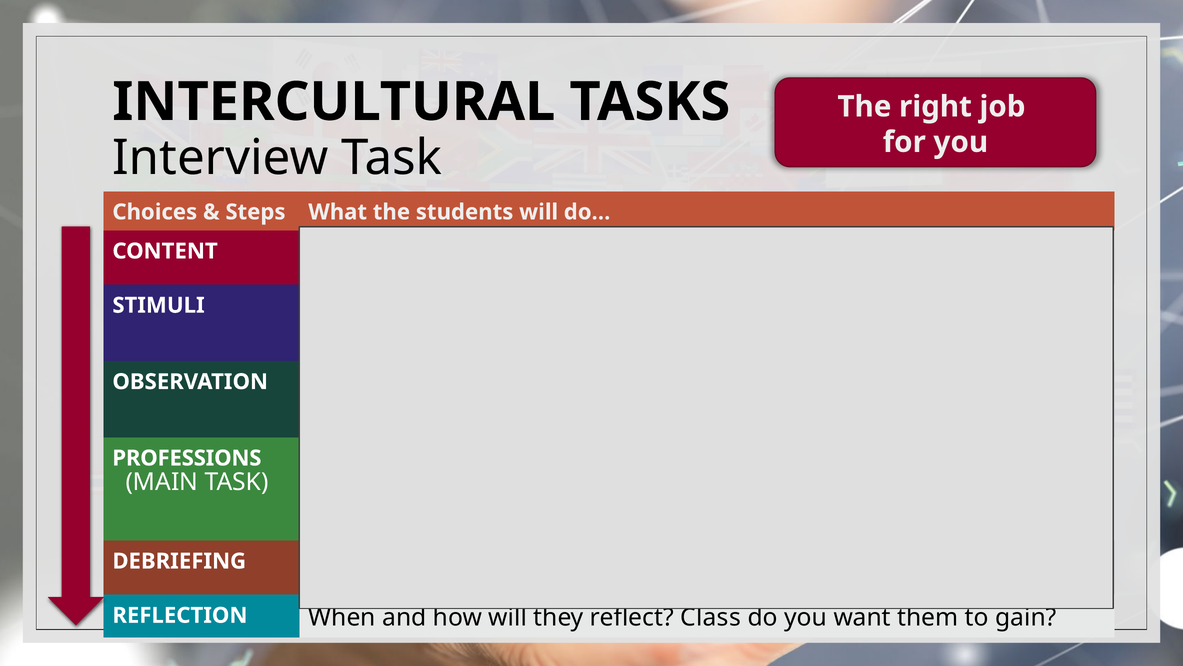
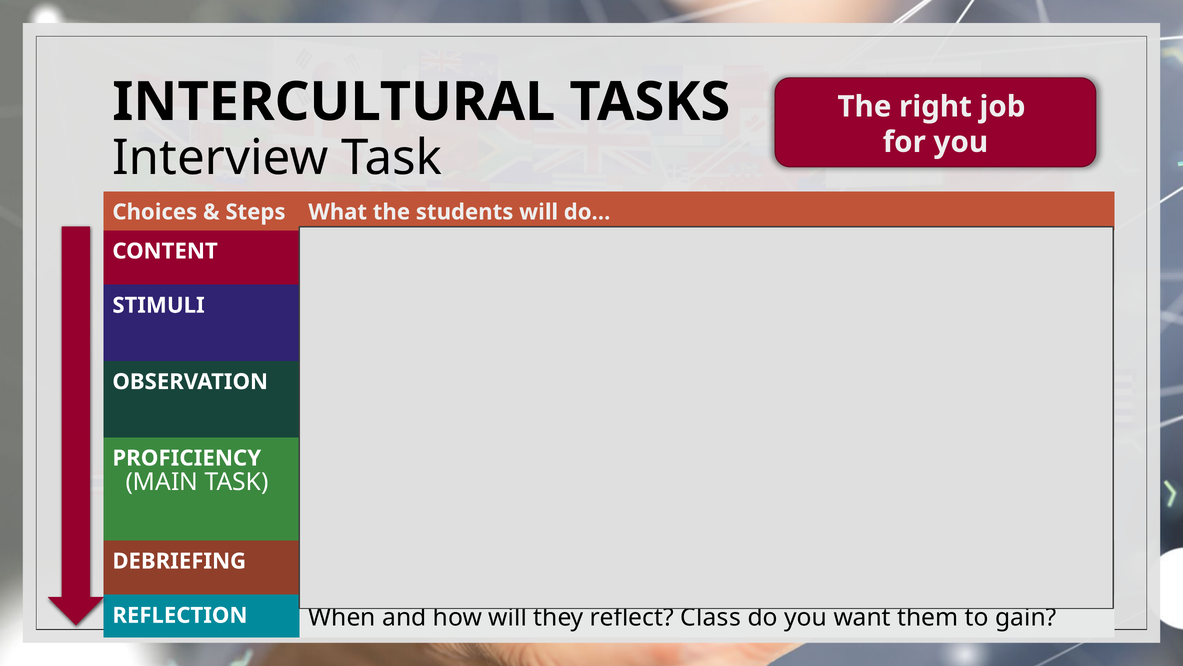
PROFESSIONS: PROFESSIONS -> PROFICIENCY
